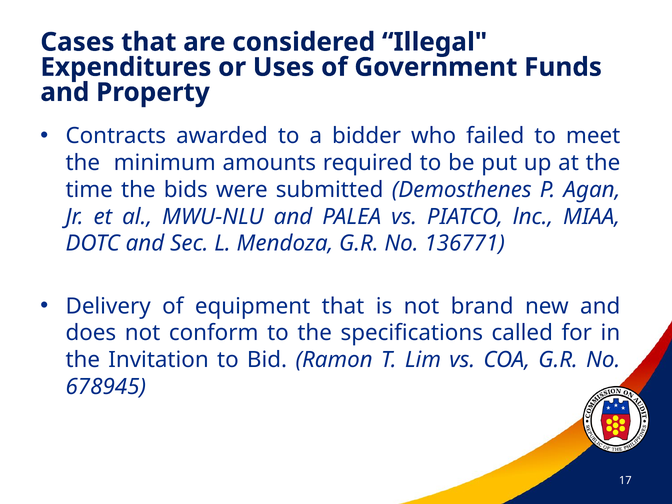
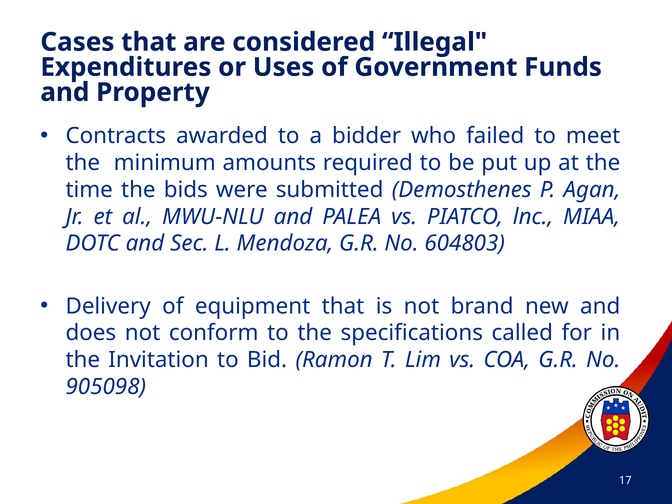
136771: 136771 -> 604803
678945: 678945 -> 905098
